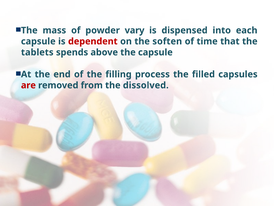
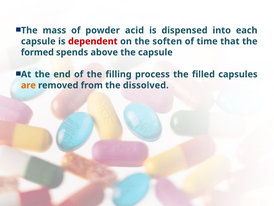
vary: vary -> acid
tablets: tablets -> formed
are colour: red -> orange
